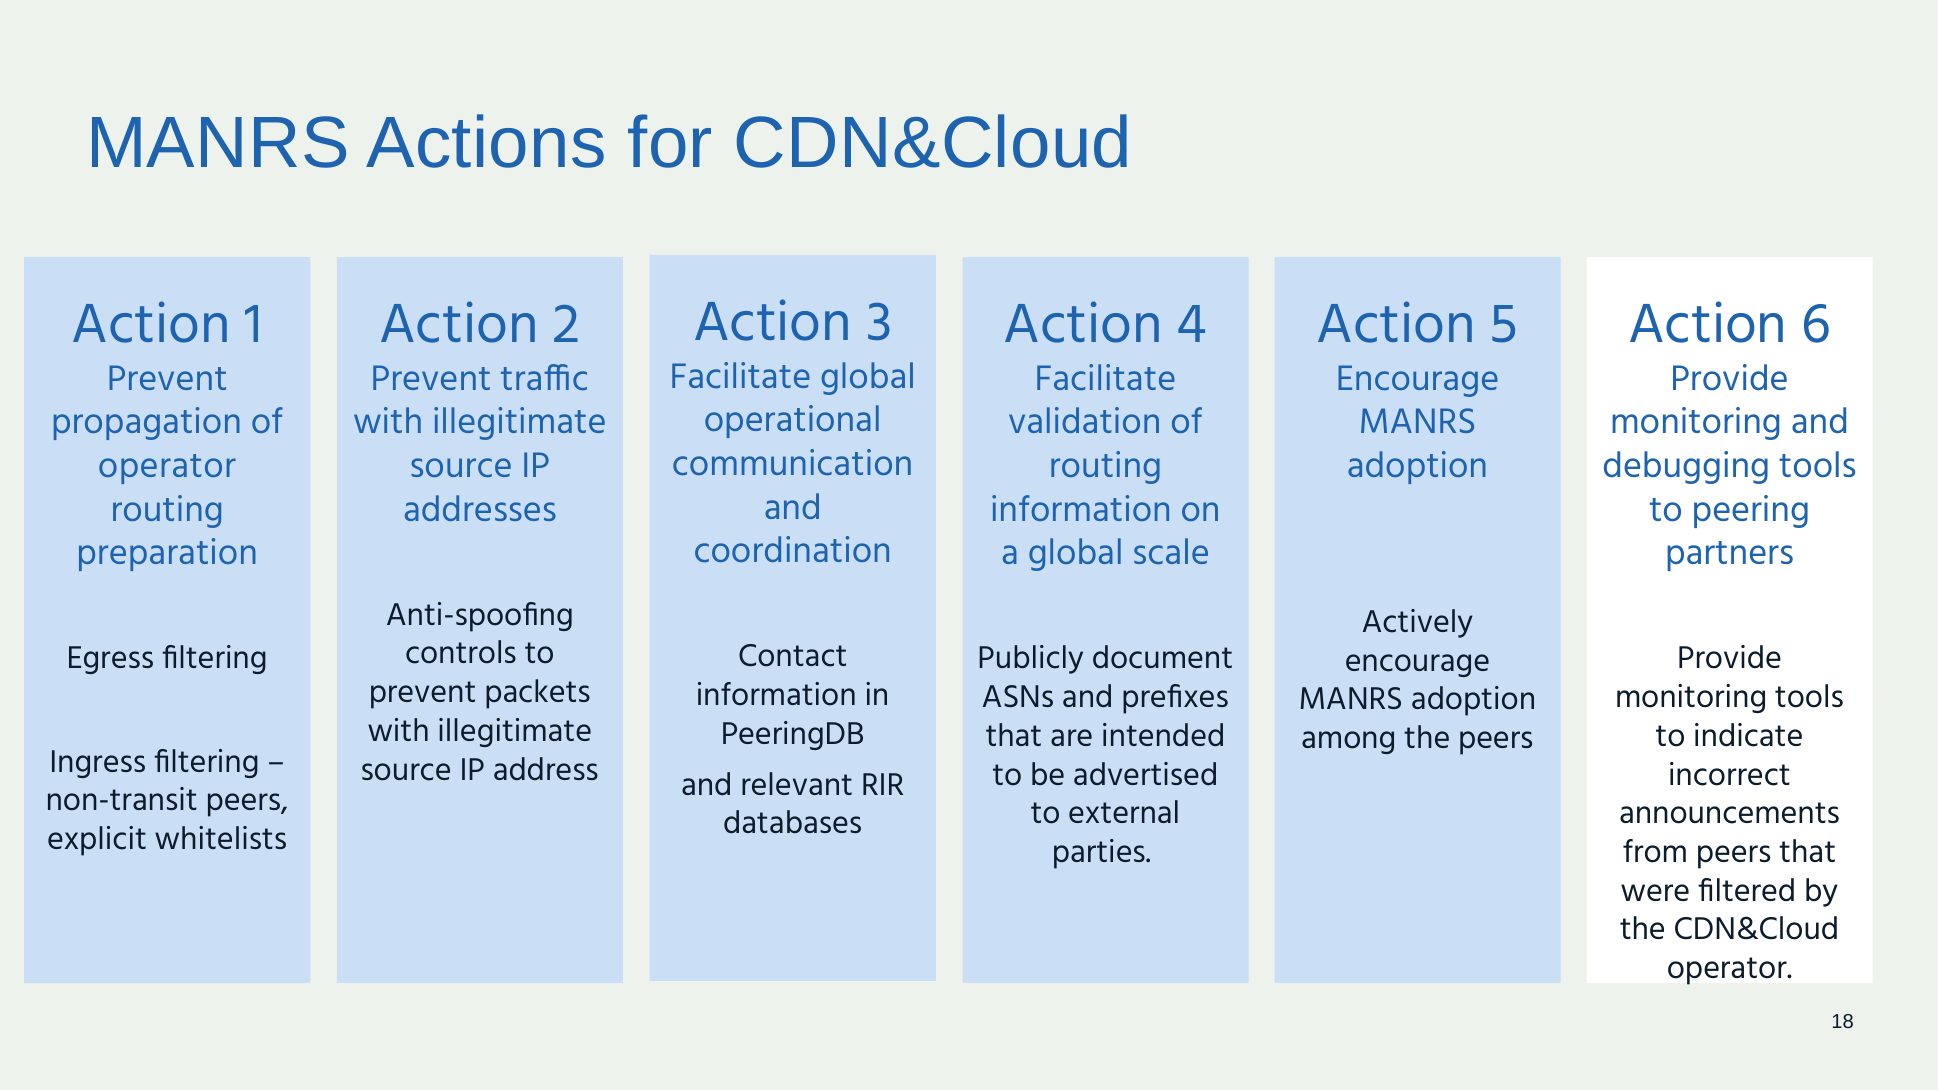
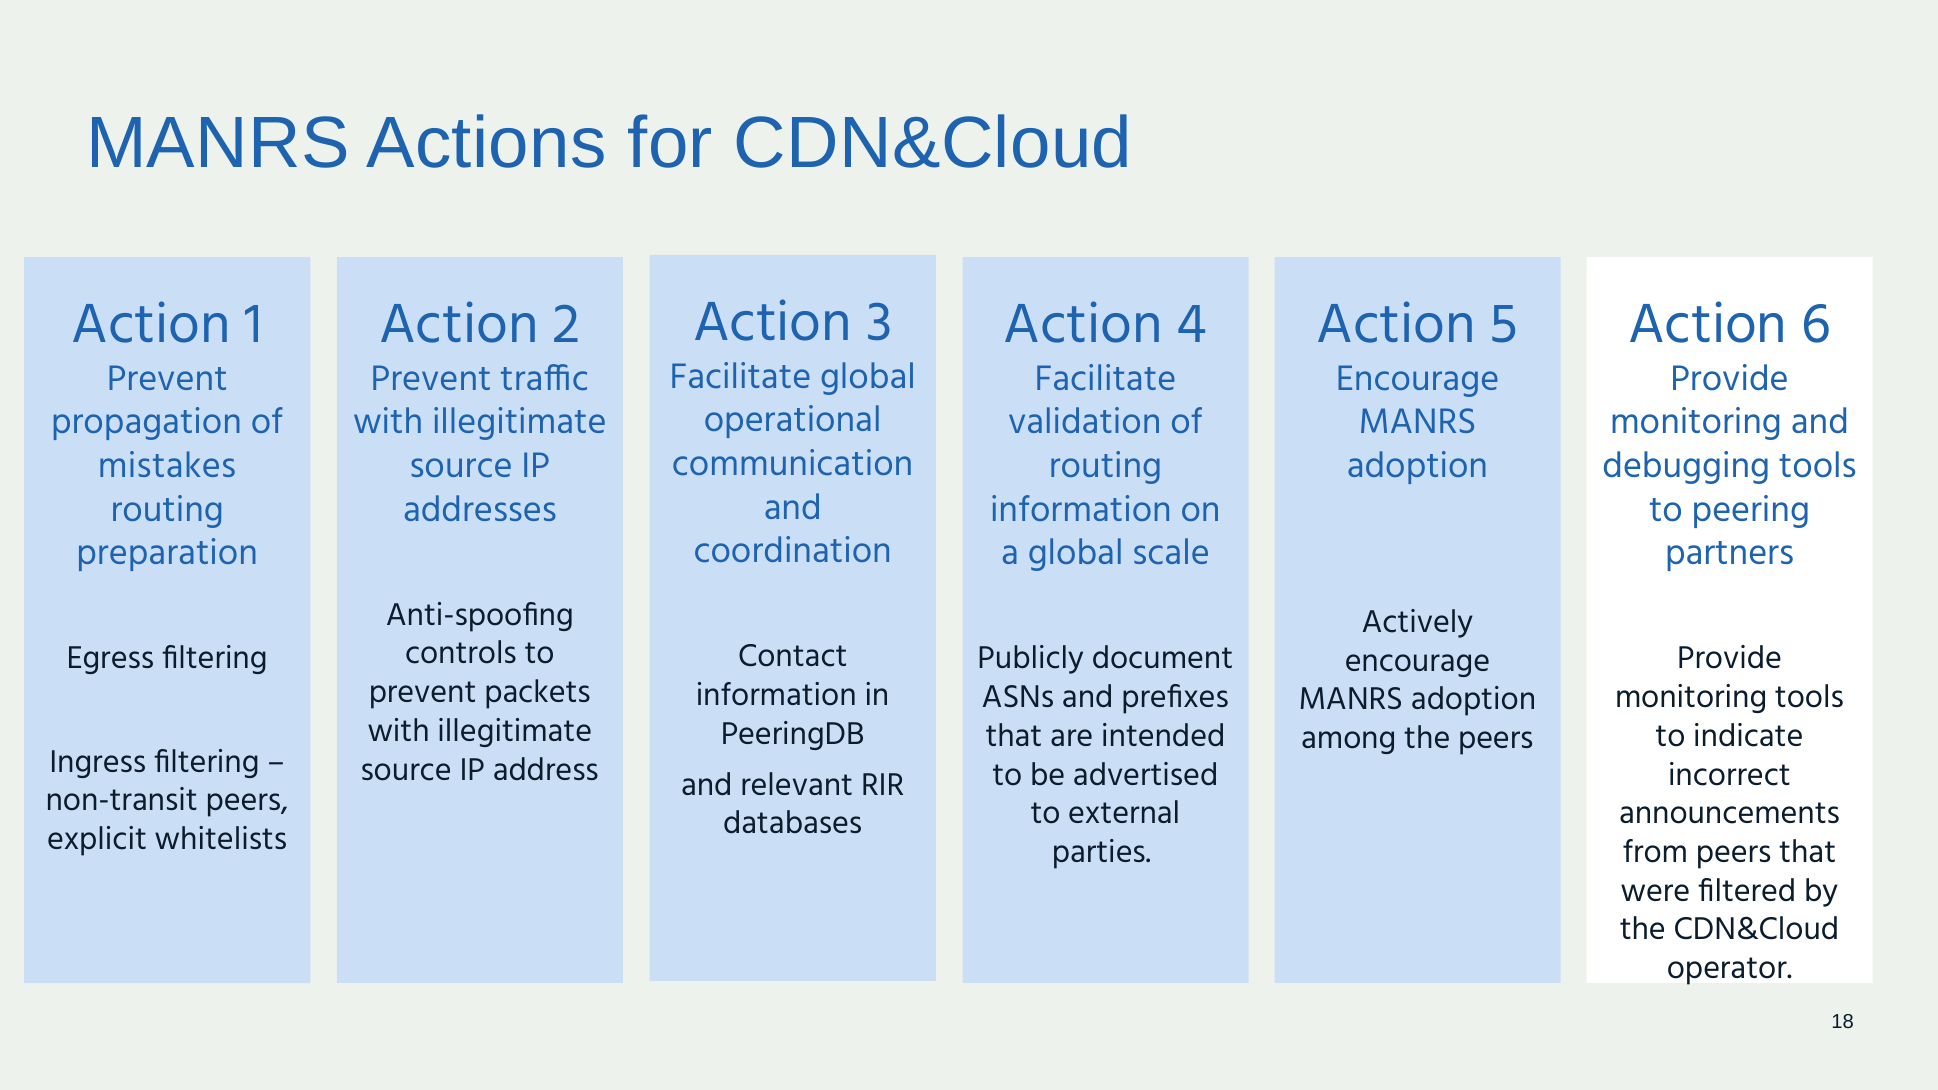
operator at (167, 466): operator -> mistakes
